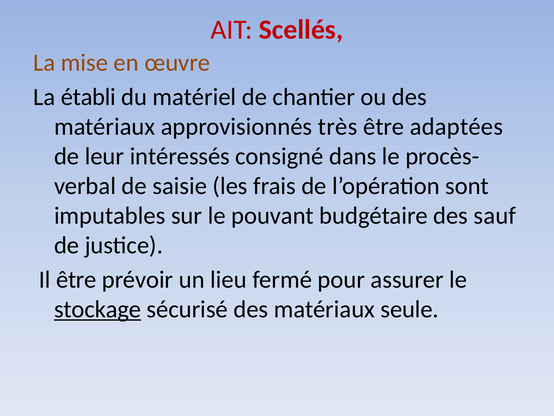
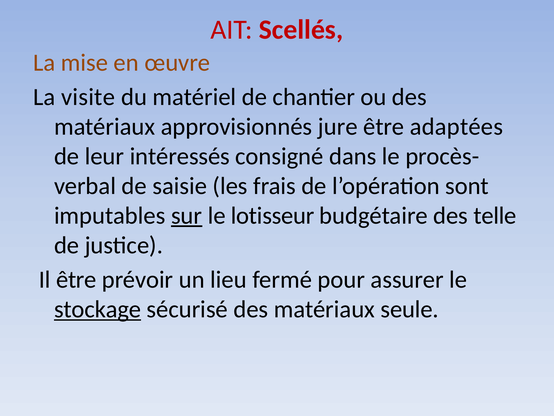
établi: établi -> visite
très: très -> jure
sur underline: none -> present
pouvant: pouvant -> lotisseur
sauf: sauf -> telle
